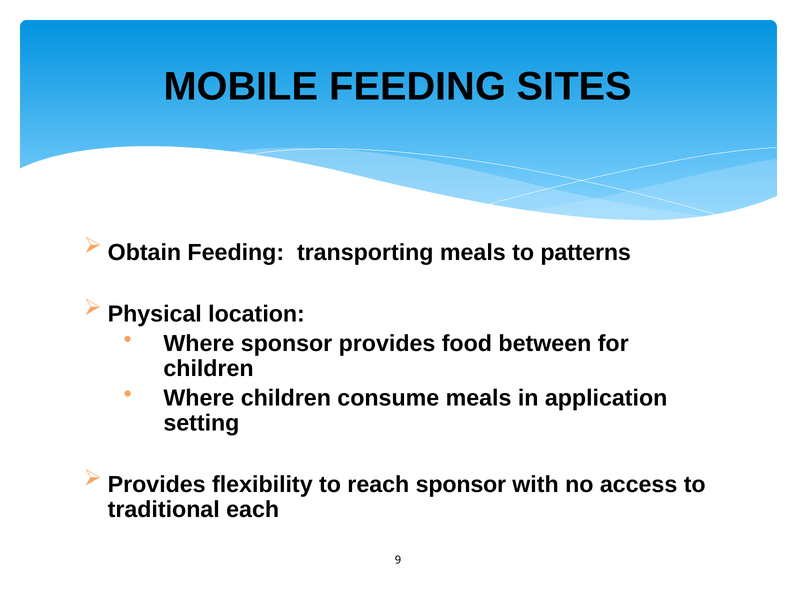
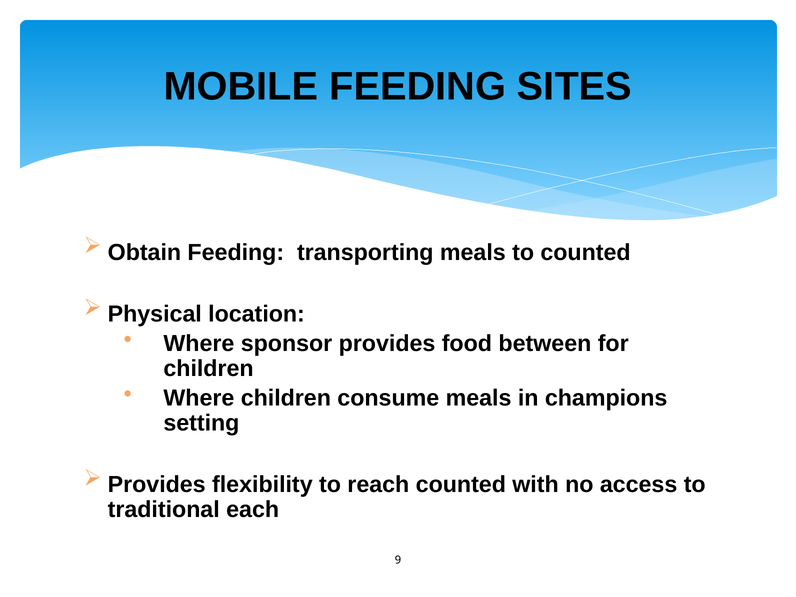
to patterns: patterns -> counted
application: application -> champions
reach sponsor: sponsor -> counted
